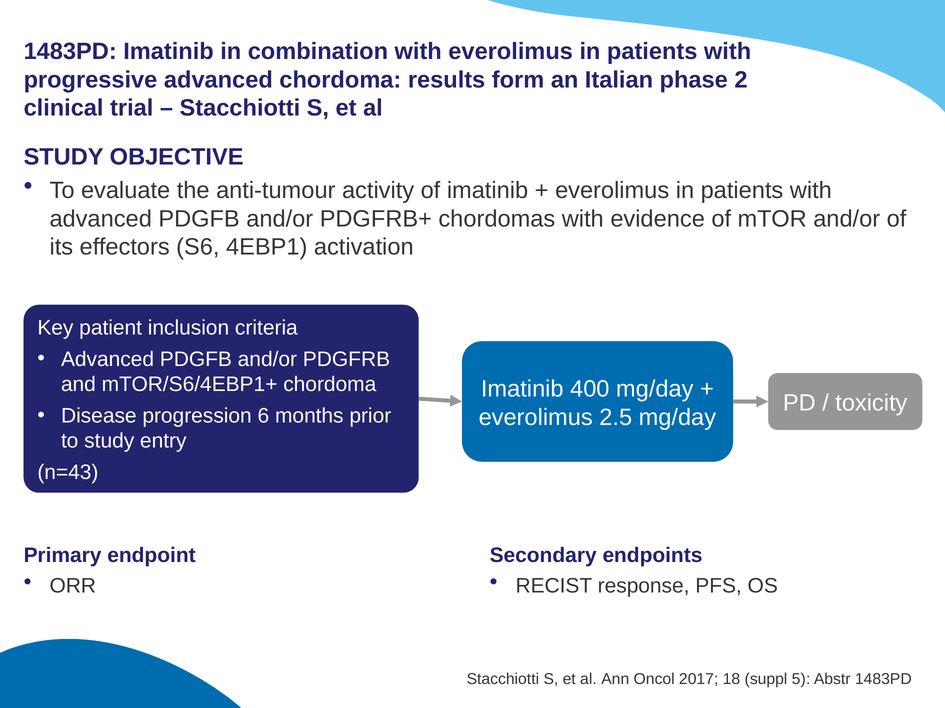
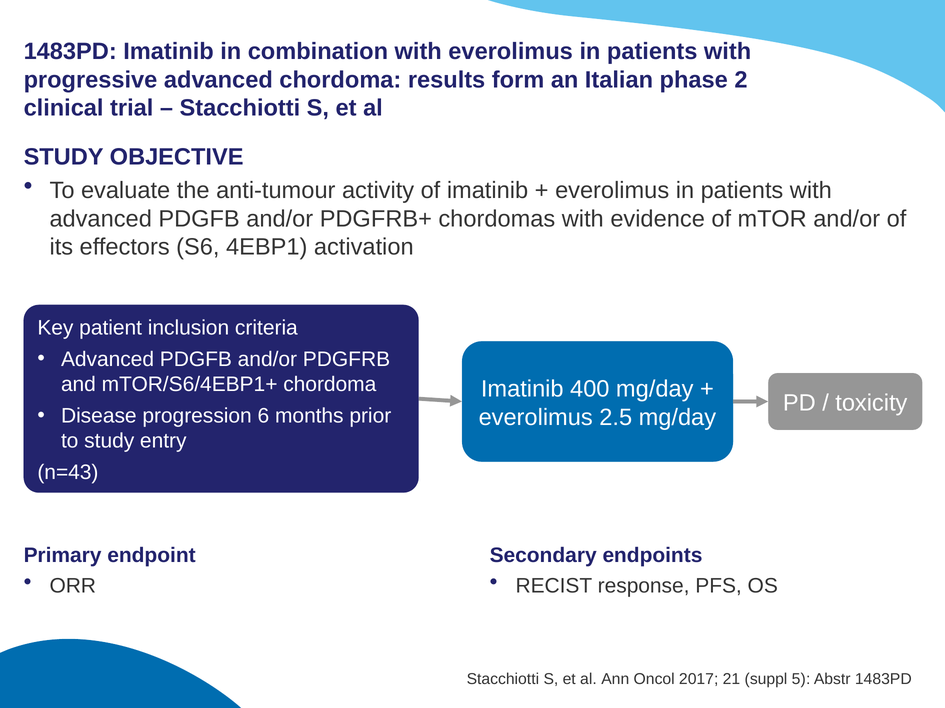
18: 18 -> 21
